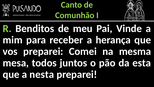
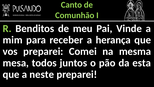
nesta: nesta -> neste
